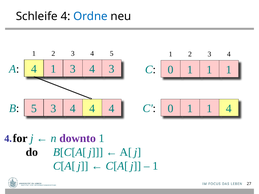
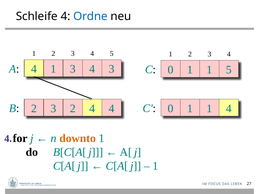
0 1 1 1: 1 -> 5
B 5: 5 -> 2
4 at (73, 109): 4 -> 2
downto colour: purple -> orange
